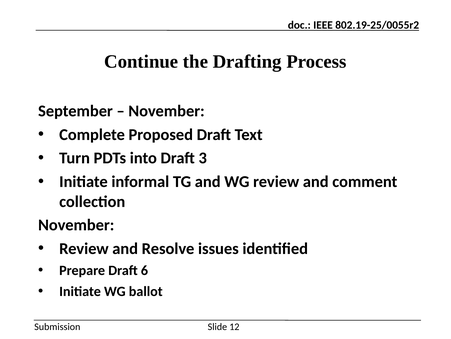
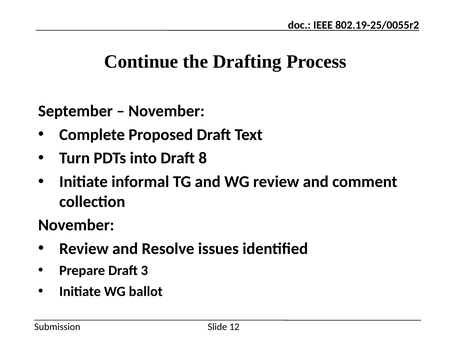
3: 3 -> 8
6: 6 -> 3
